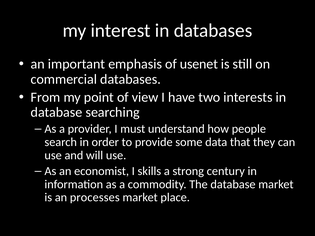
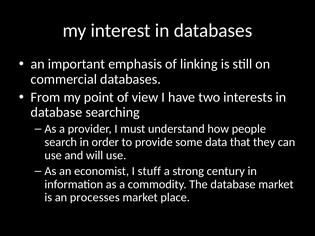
usenet: usenet -> linking
skills: skills -> stuff
